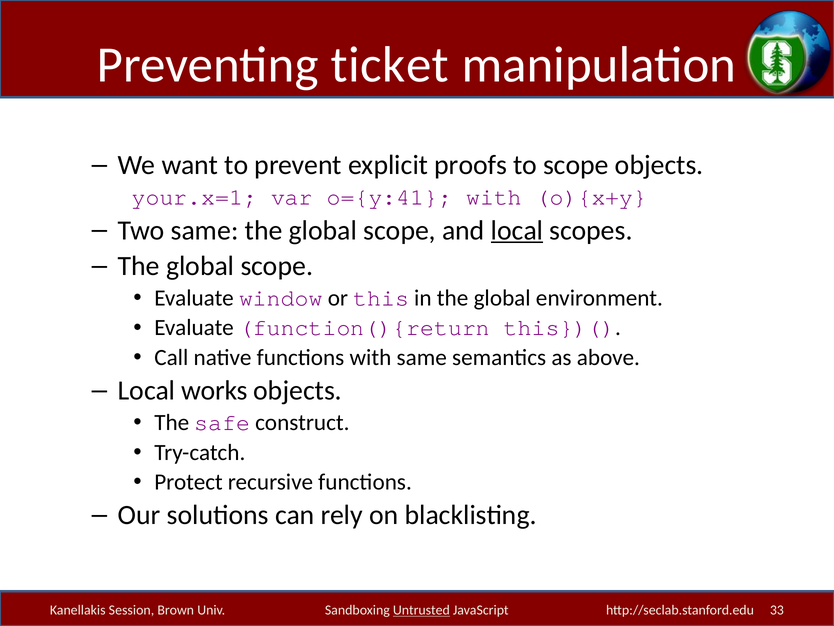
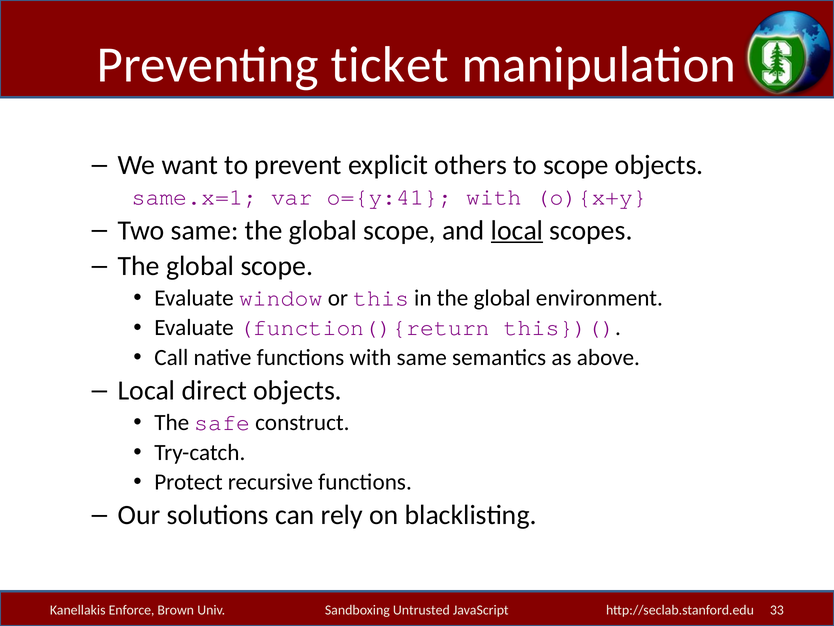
proofs: proofs -> others
your.x=1: your.x=1 -> same.x=1
works: works -> direct
Session: Session -> Enforce
Untrusted underline: present -> none
